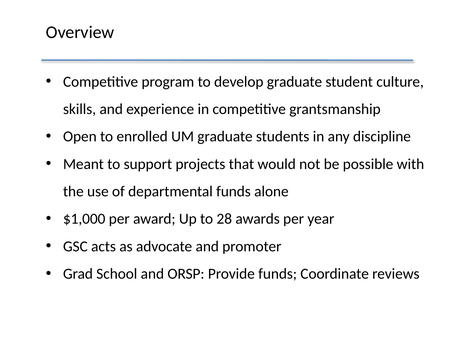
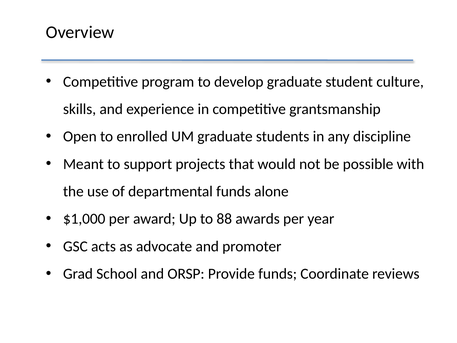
28: 28 -> 88
